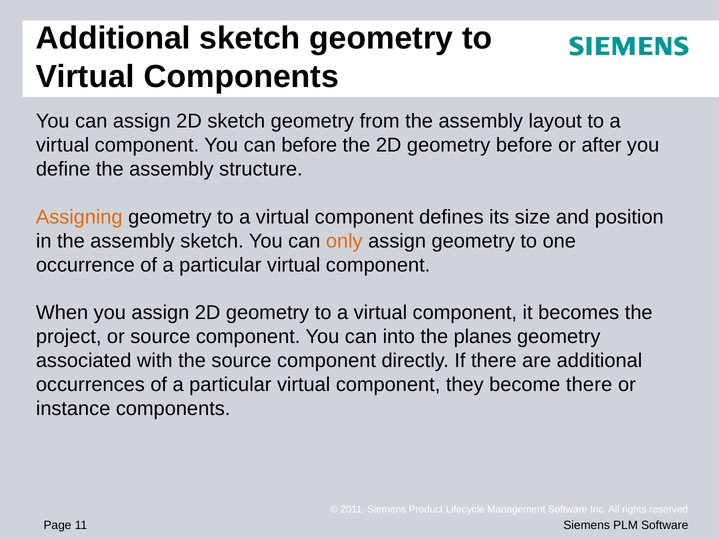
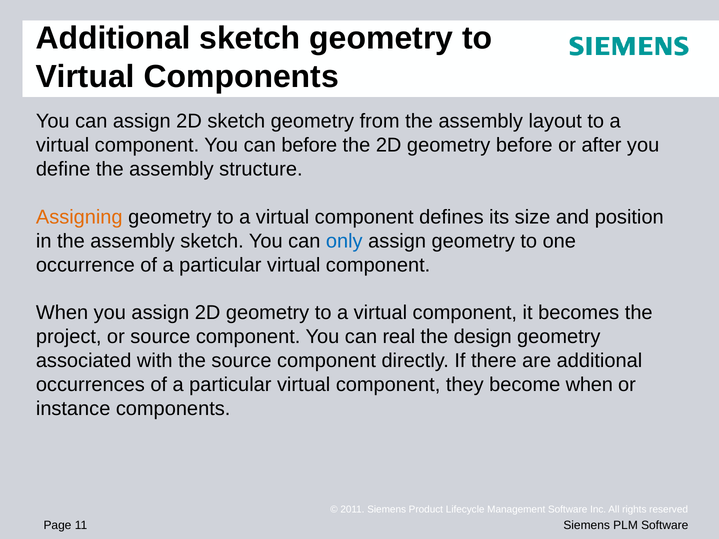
only colour: orange -> blue
into: into -> real
planes: planes -> design
become there: there -> when
